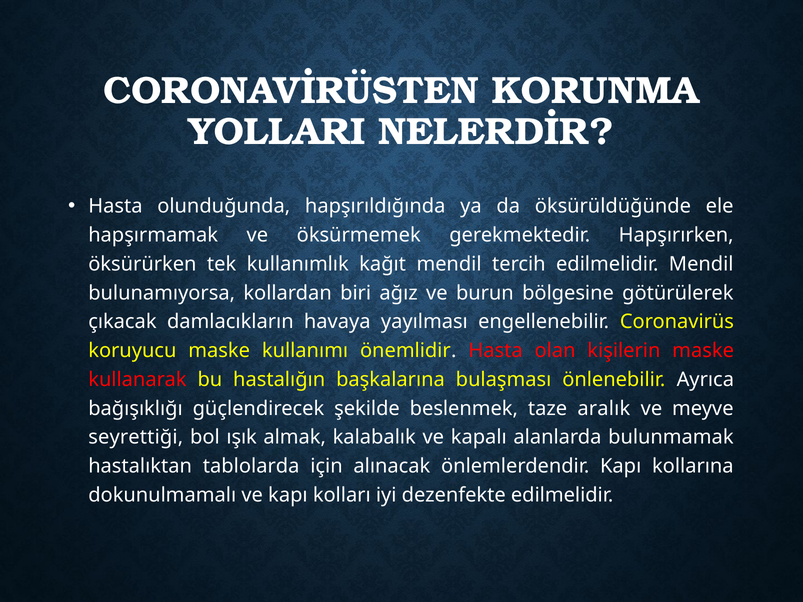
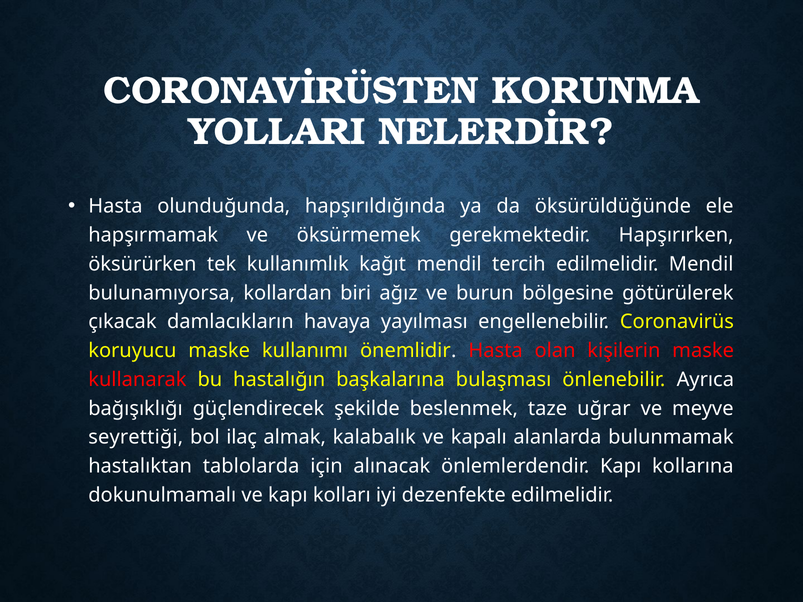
aralık: aralık -> uğrar
ışık: ışık -> ilaç
